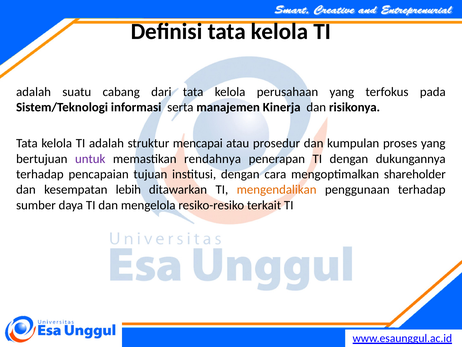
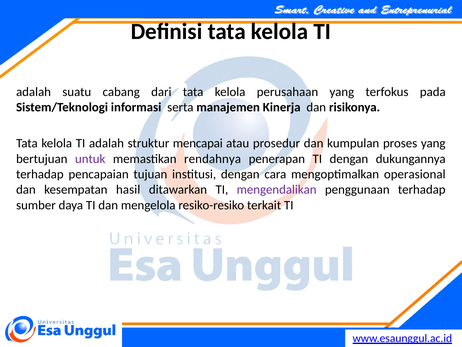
shareholder: shareholder -> operasional
lebih: lebih -> hasil
mengendalikan colour: orange -> purple
